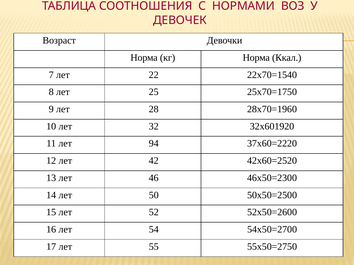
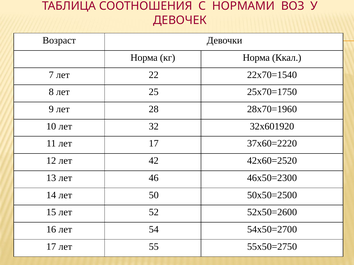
лет 94: 94 -> 17
